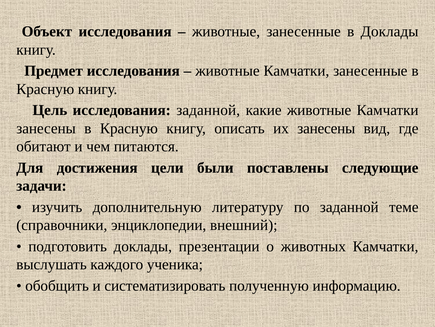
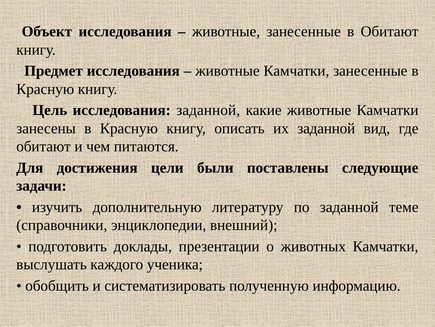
в Доклады: Доклады -> Обитают
их занесены: занесены -> заданной
